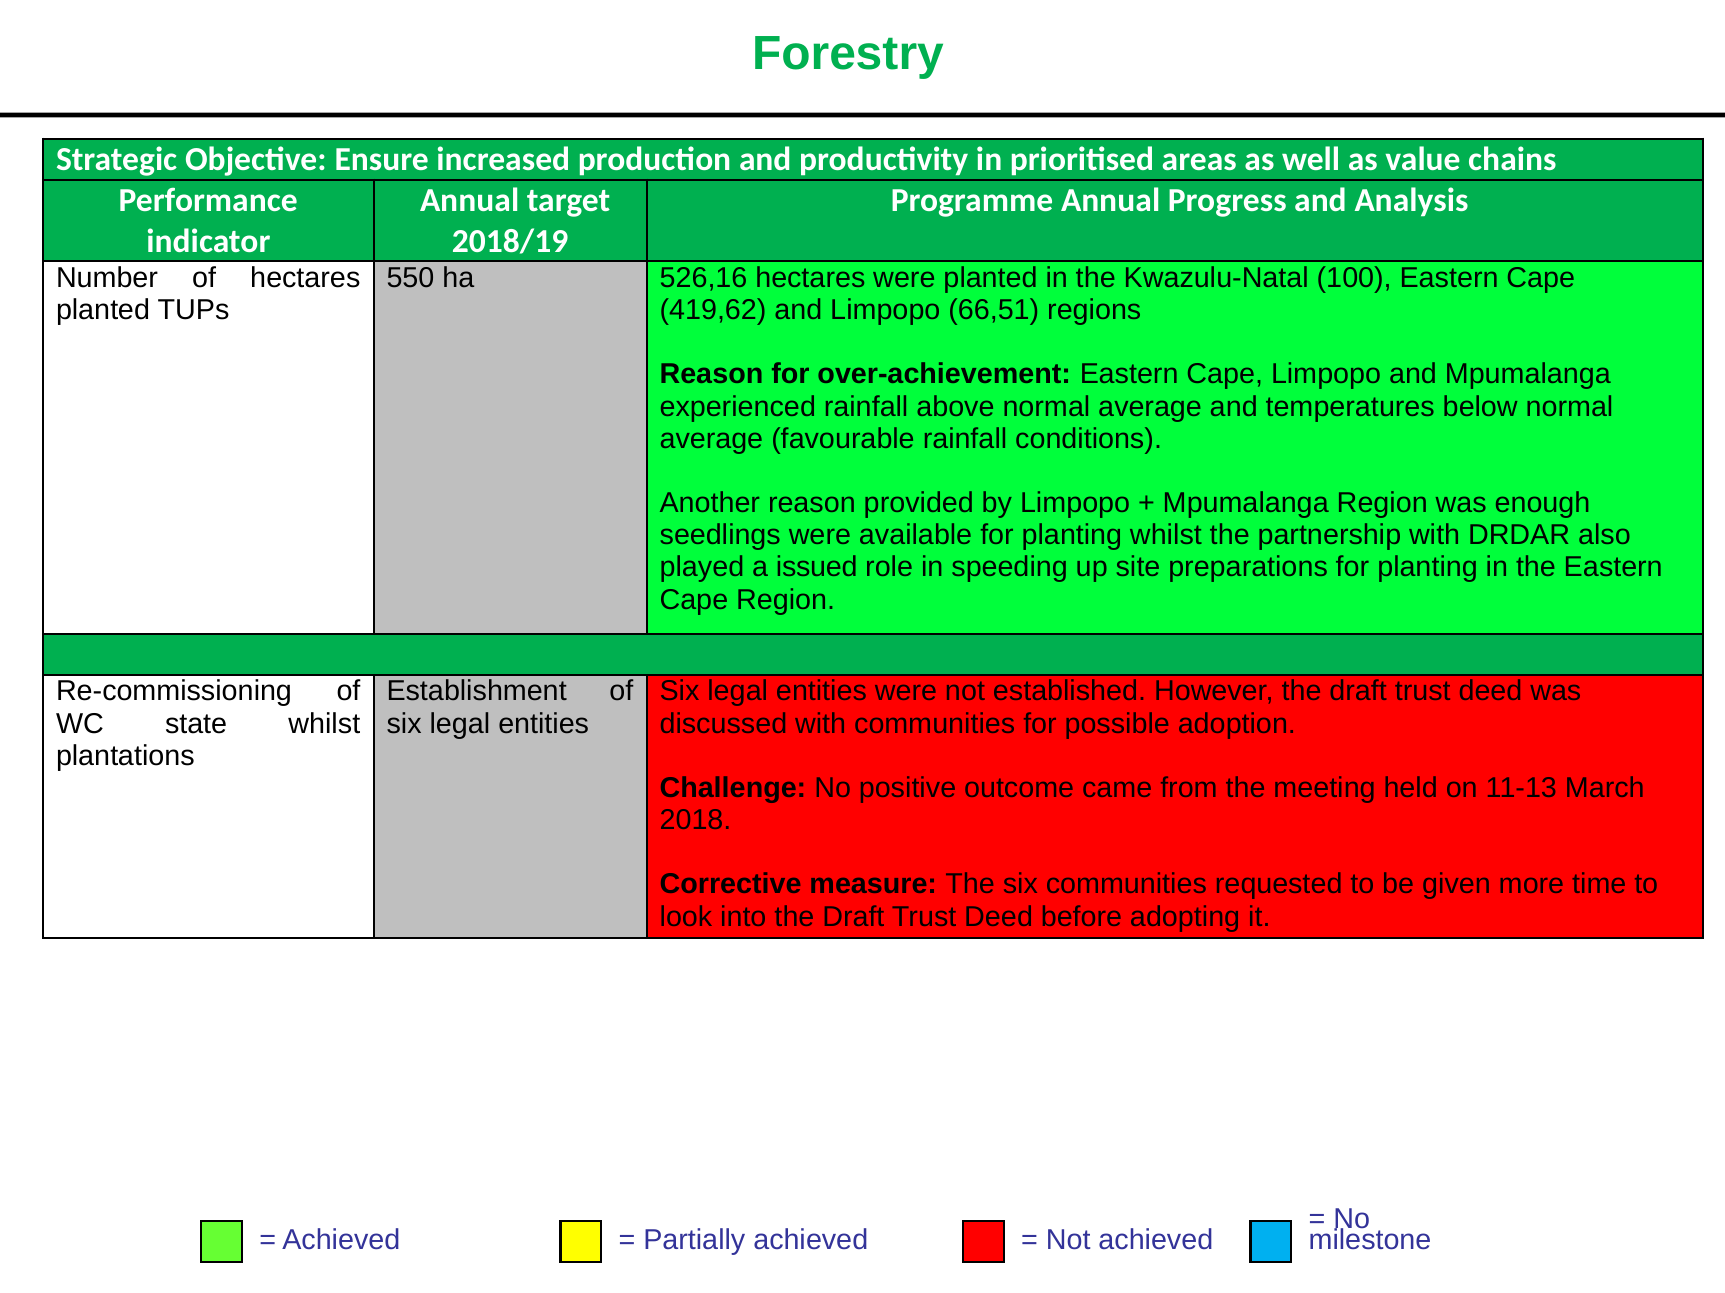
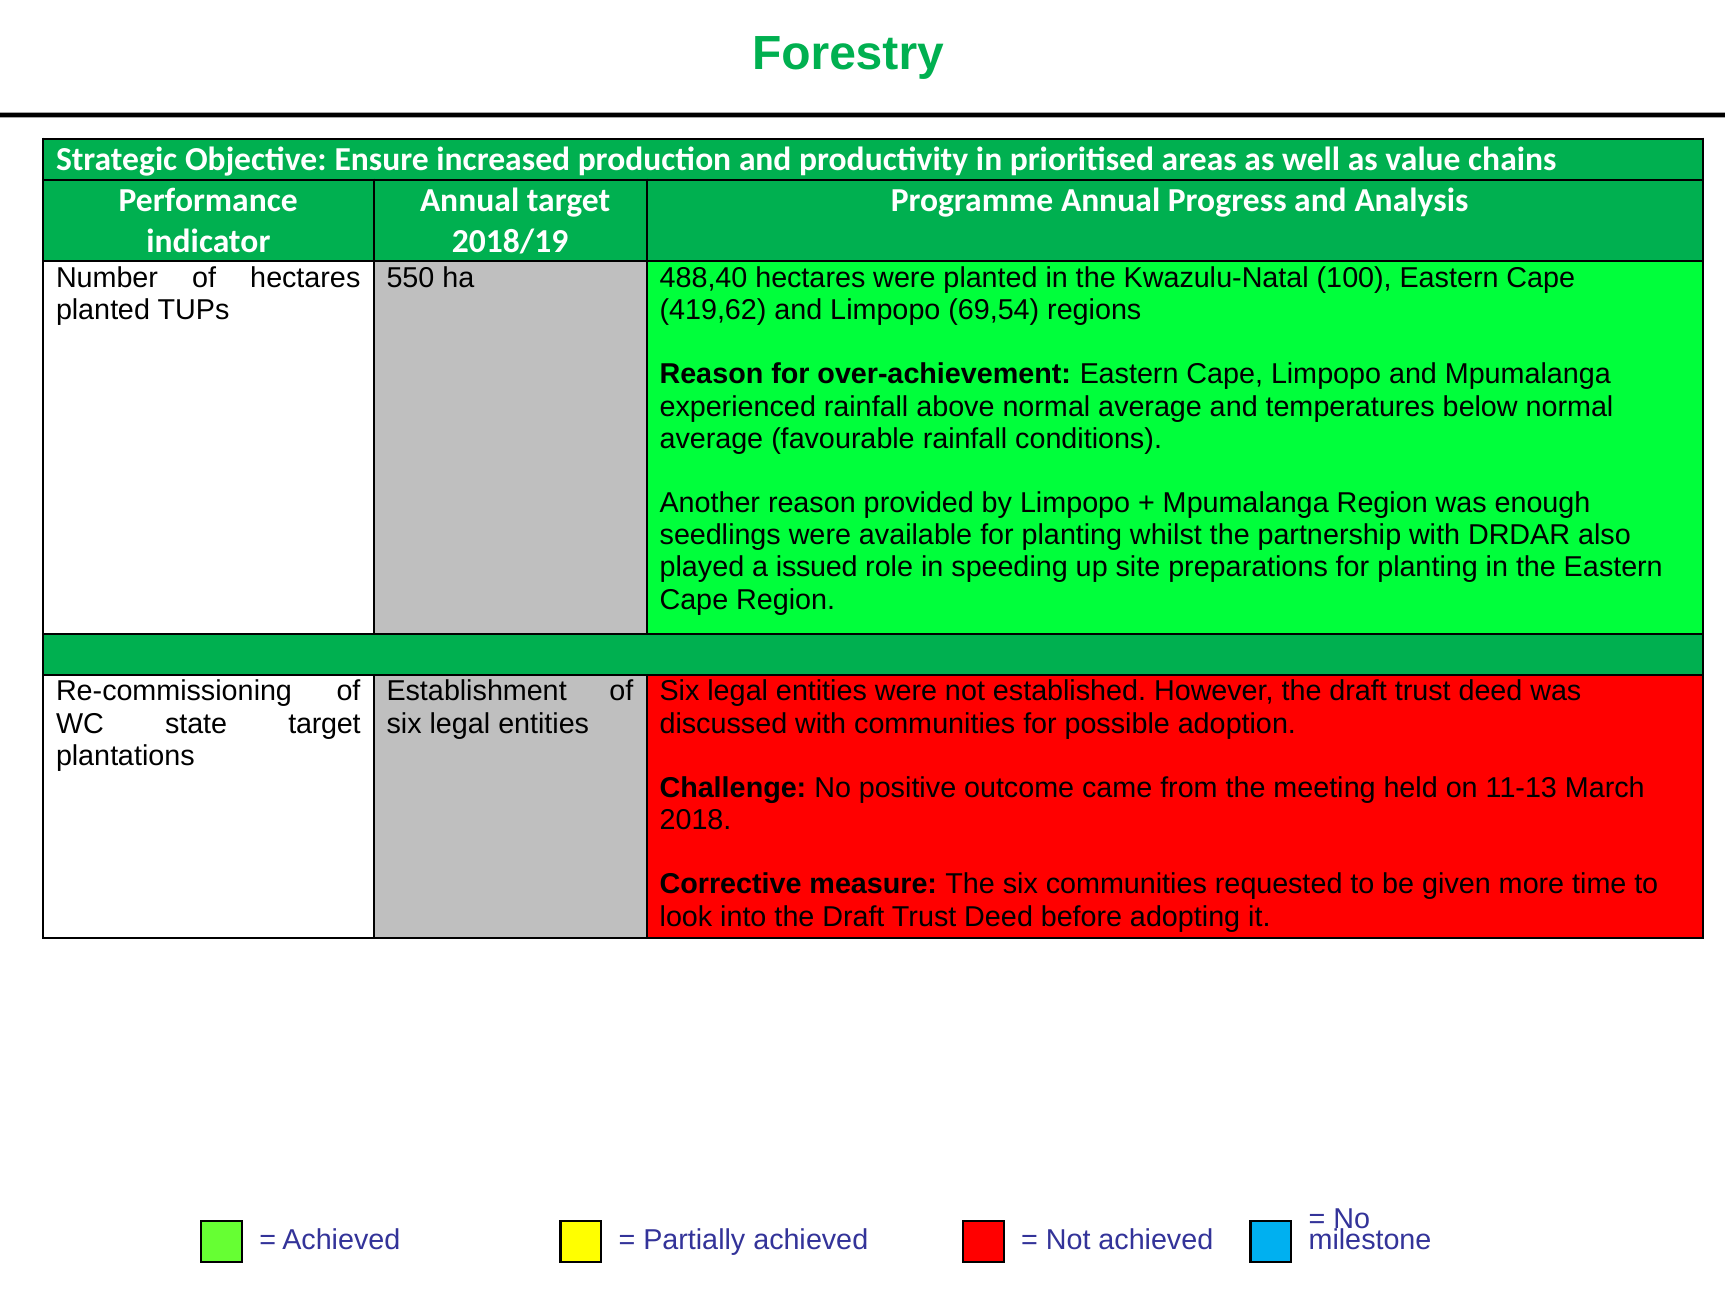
526,16: 526,16 -> 488,40
66,51: 66,51 -> 69,54
state whilst: whilst -> target
